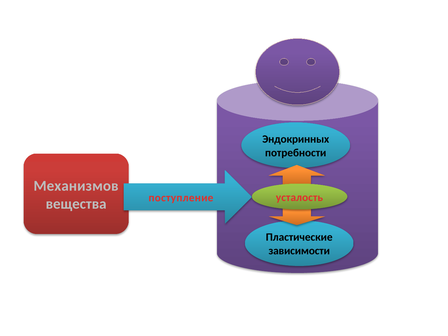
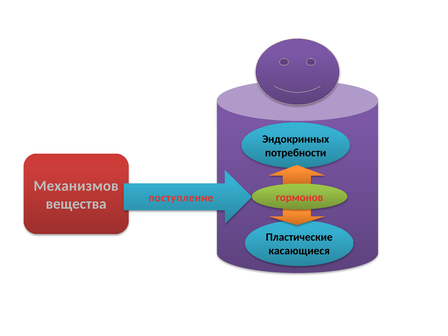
усталость: усталость -> гормонов
зависимости: зависимости -> касающиеся
